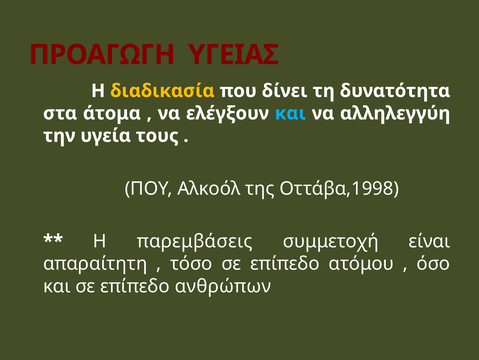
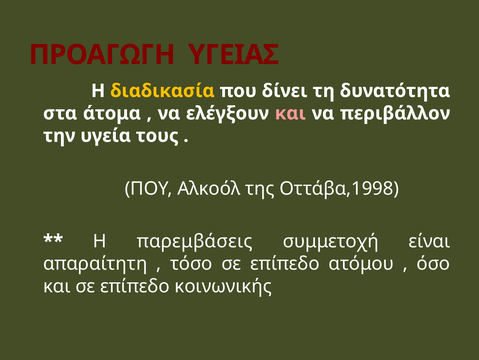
και at (290, 113) colour: light blue -> pink
αλληλεγγύη: αλληλεγγύη -> περιβάλλον
ανθρώπων: ανθρώπων -> κοινωνικής
